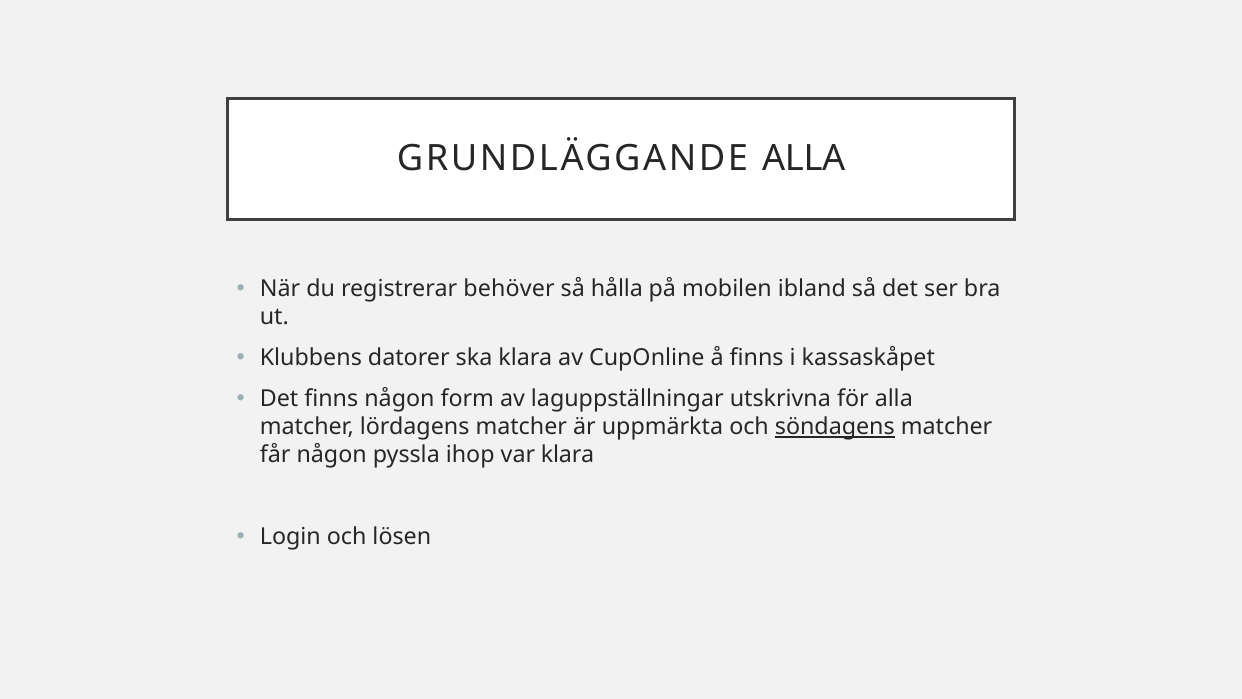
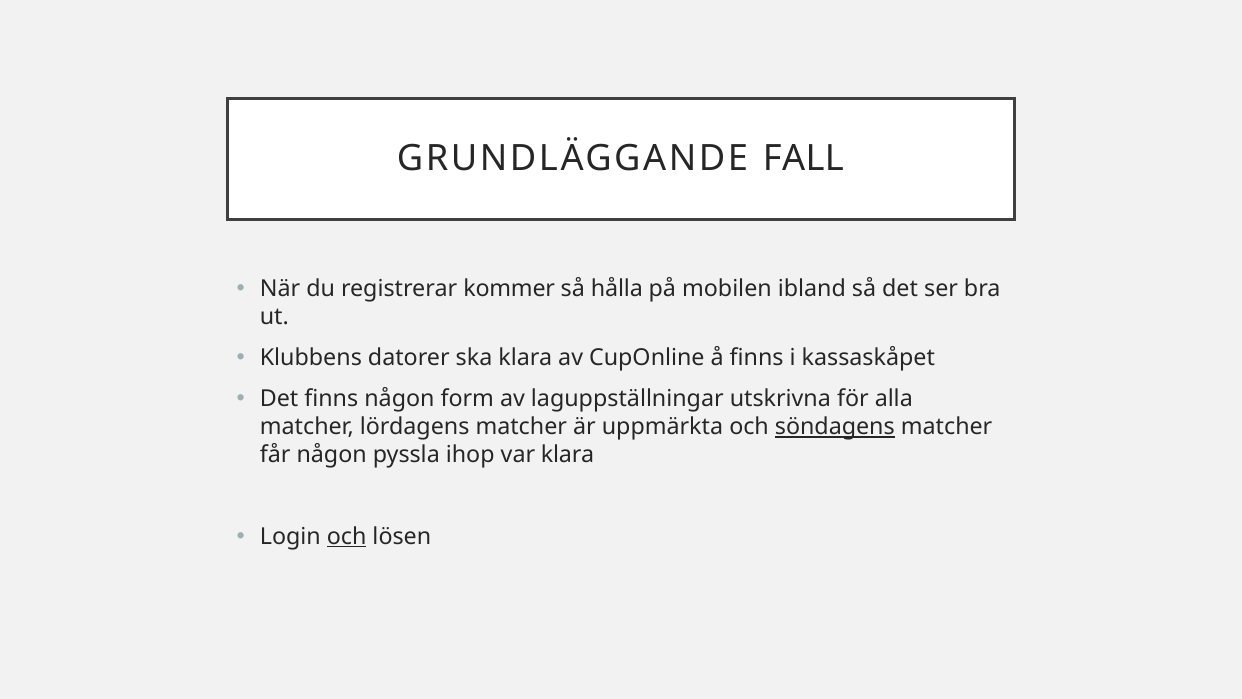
GRUNDLÄGGANDE ALLA: ALLA -> FALL
behöver: behöver -> kommer
och at (347, 536) underline: none -> present
